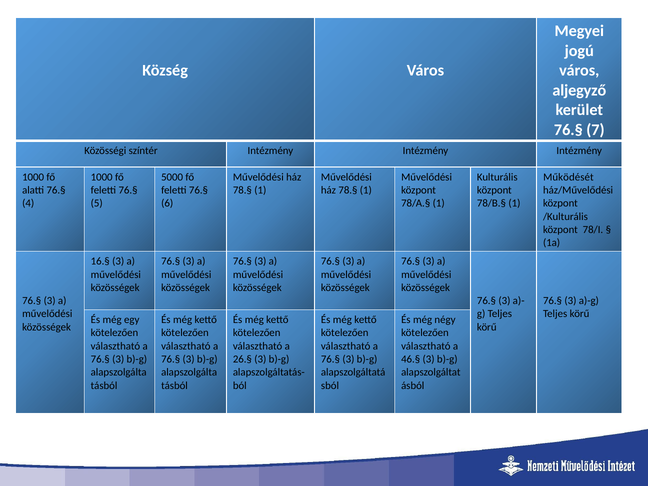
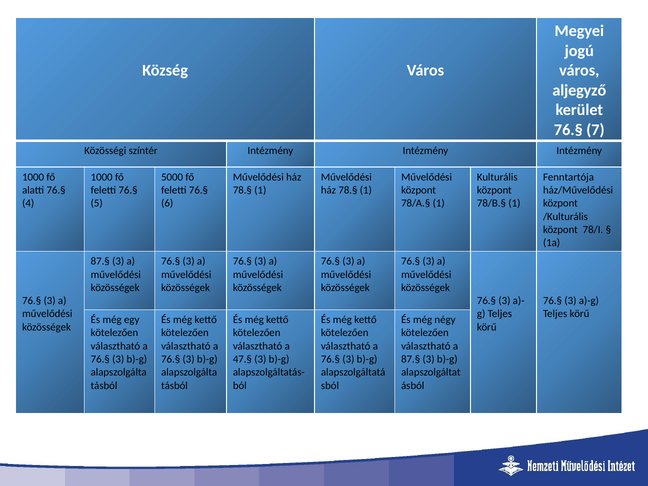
Működését: Működését -> Fenntartója
16.§ at (100, 261): 16.§ -> 87.§
26.§: 26.§ -> 47.§
46.§ at (411, 359): 46.§ -> 87.§
